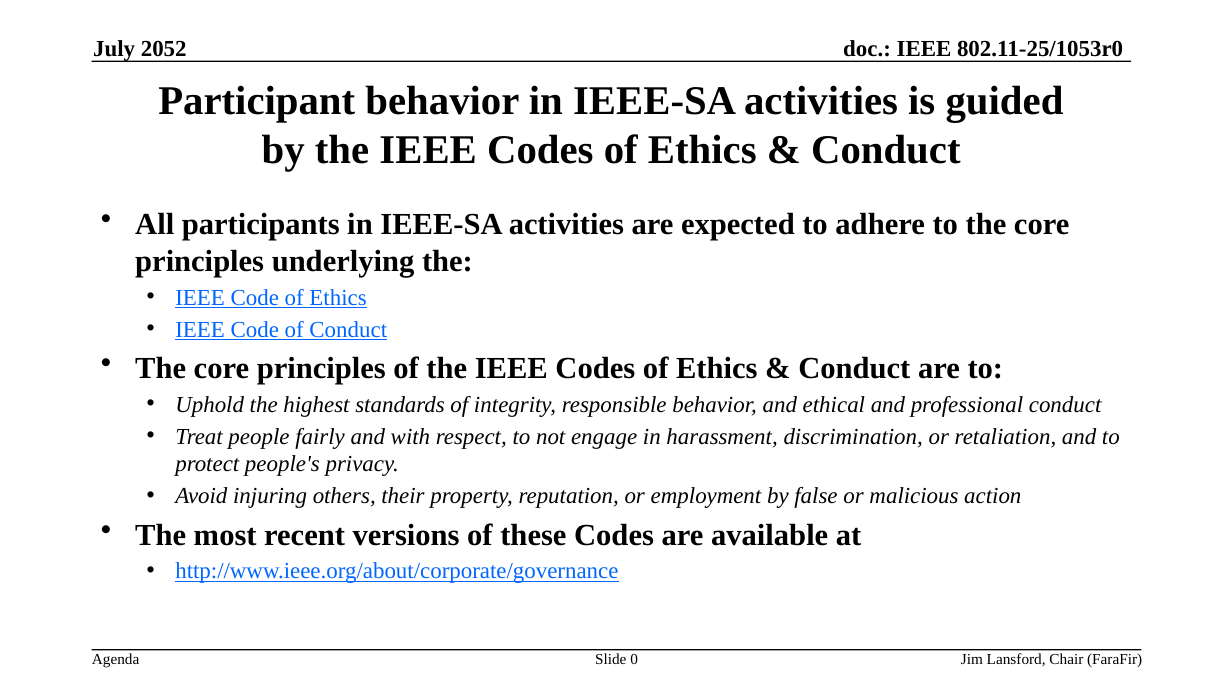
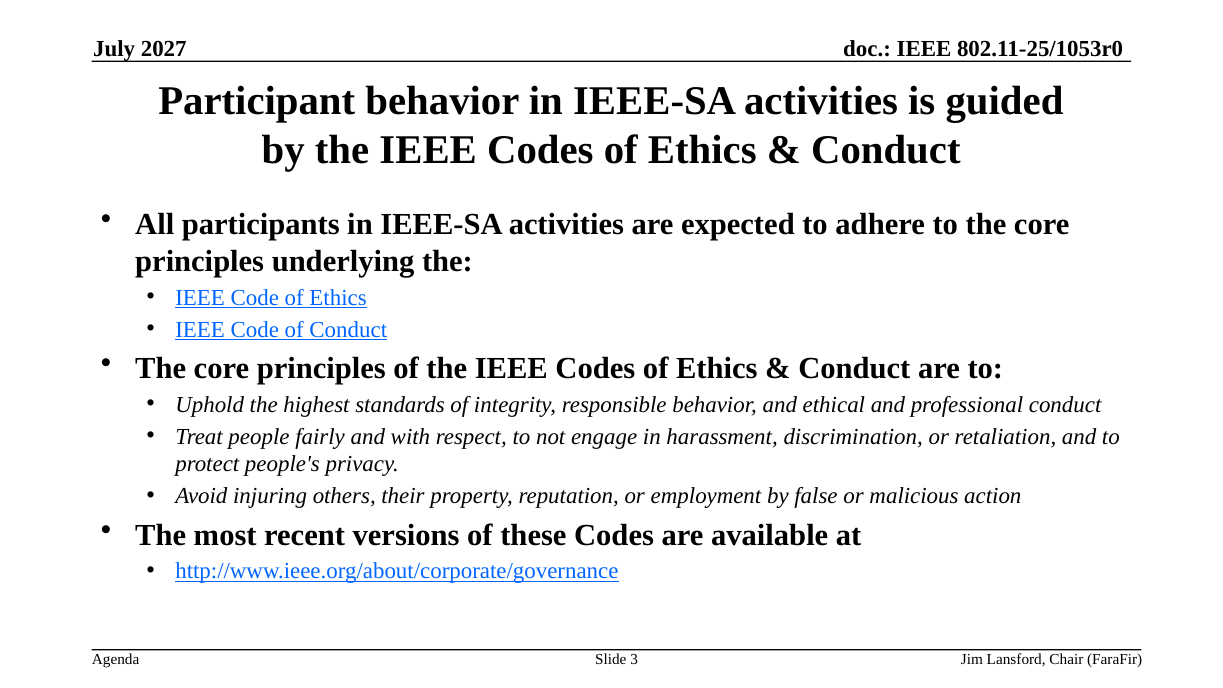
2052: 2052 -> 2027
0: 0 -> 3
